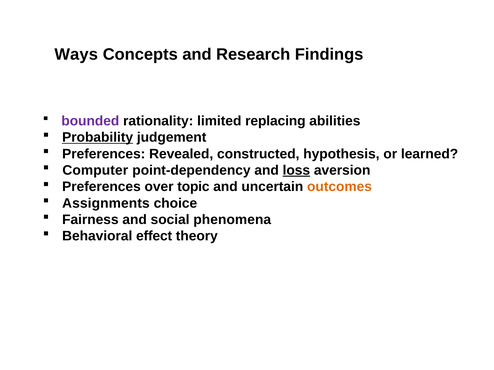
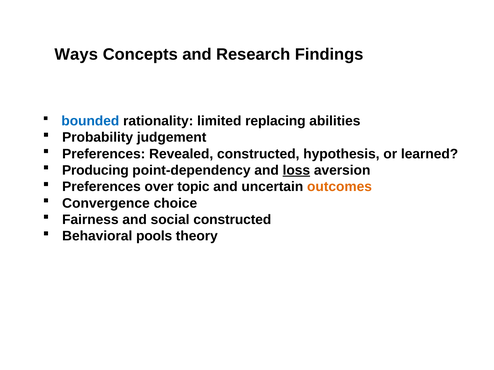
bounded colour: purple -> blue
Probability underline: present -> none
Computer: Computer -> Producing
Assignments: Assignments -> Convergence
social phenomena: phenomena -> constructed
effect: effect -> pools
